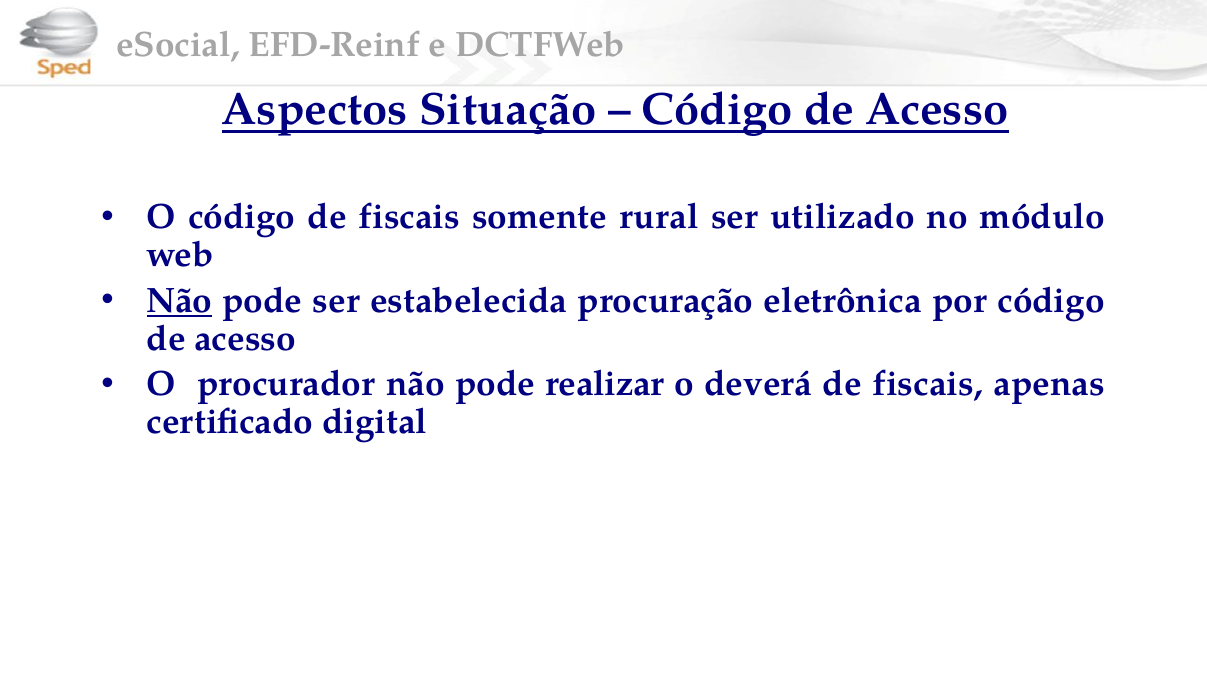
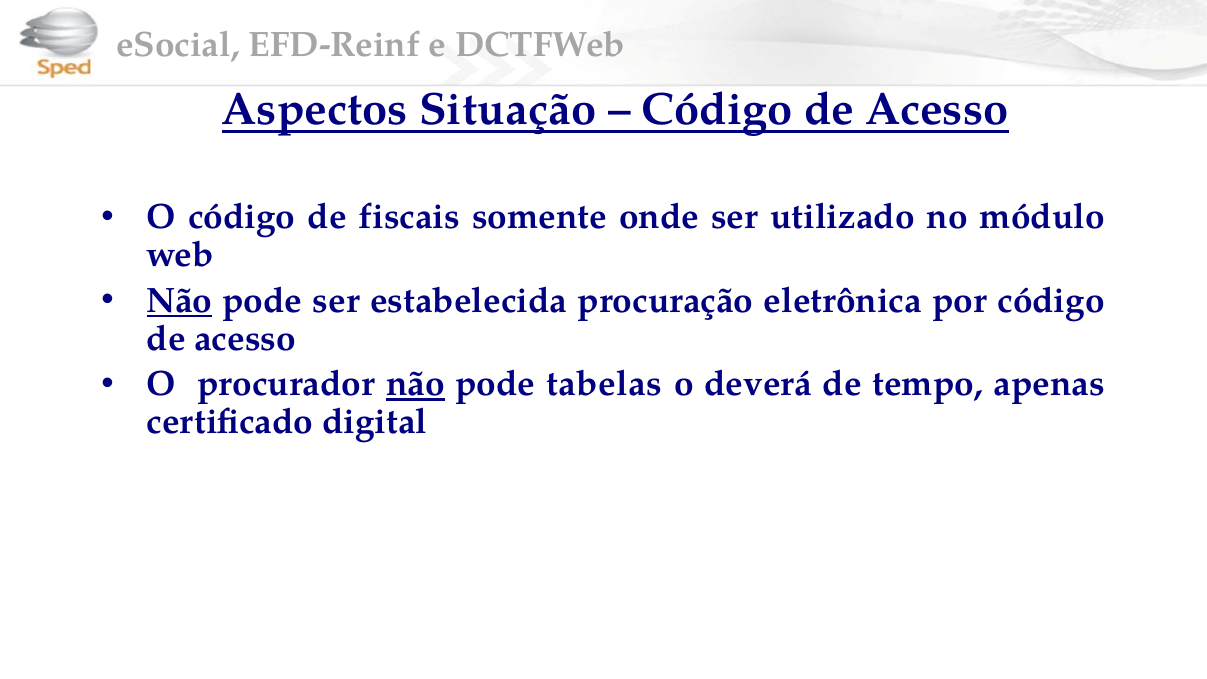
rural: rural -> onde
não at (415, 384) underline: none -> present
realizar: realizar -> tabelas
fiscais at (928, 384): fiscais -> tempo
